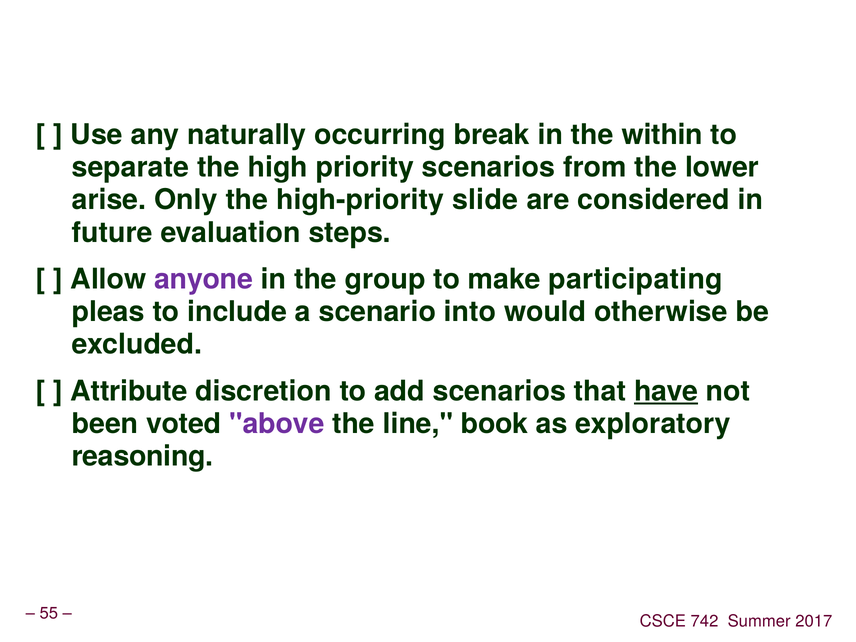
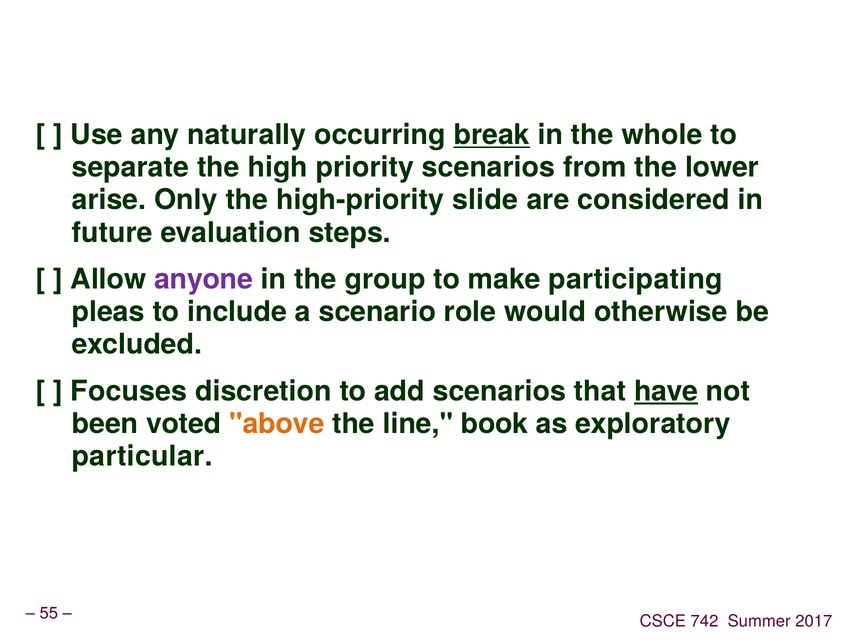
break underline: none -> present
within: within -> whole
into: into -> role
Attribute: Attribute -> Focuses
above colour: purple -> orange
reasoning: reasoning -> particular
